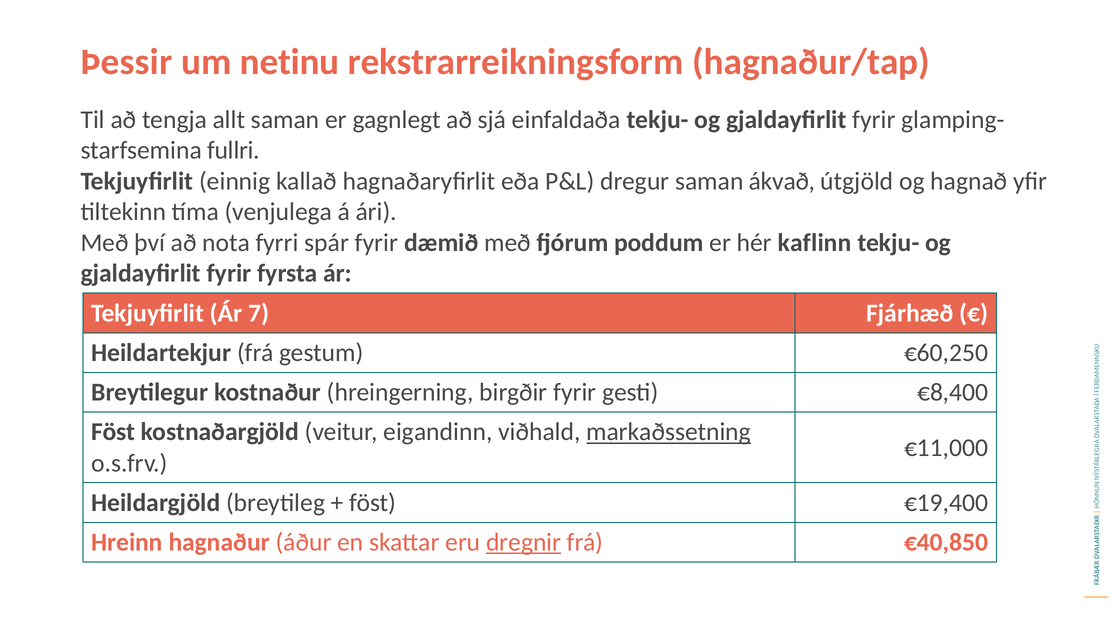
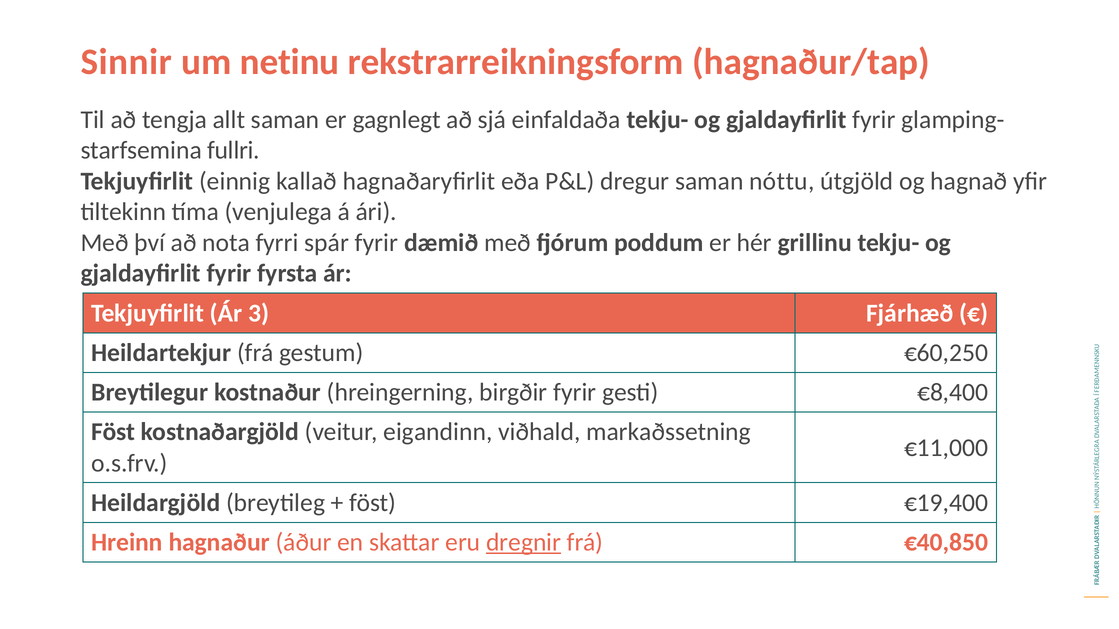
Þessir: Þessir -> Sinnir
ákvað: ákvað -> nóttu
kaflinn: kaflinn -> grillinu
7: 7 -> 3
markaðssetning underline: present -> none
